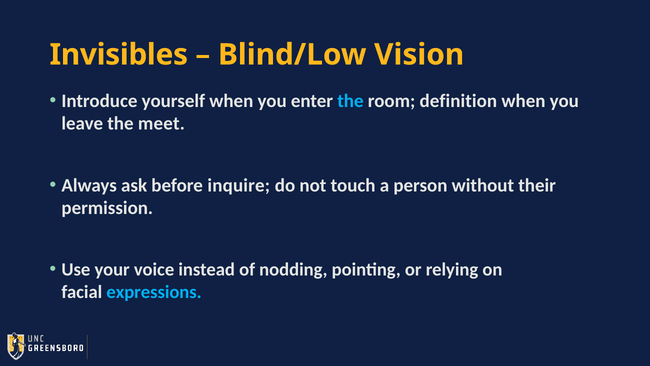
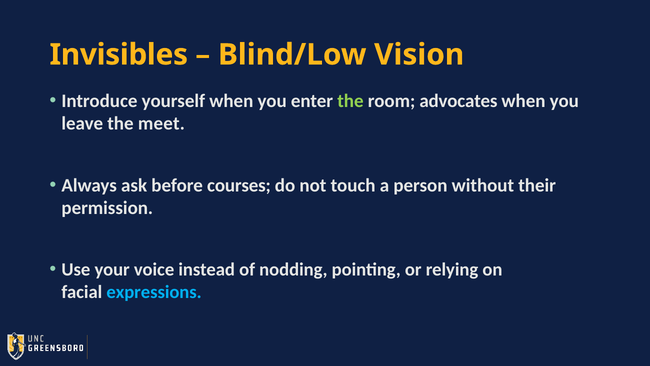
the at (350, 101) colour: light blue -> light green
definition: definition -> advocates
inquire: inquire -> courses
